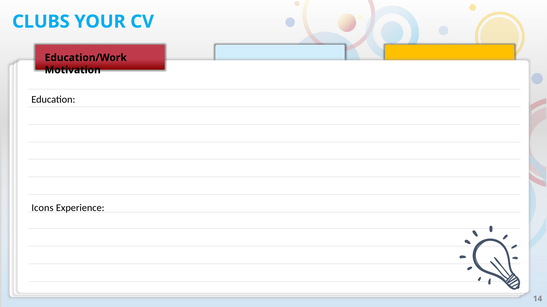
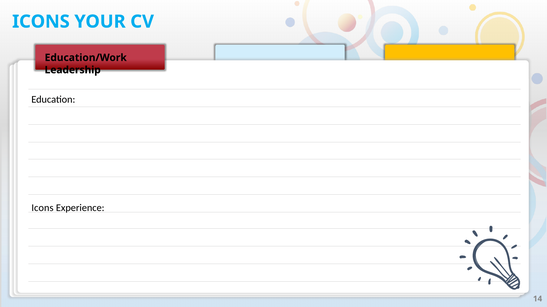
CLUBS at (41, 22): CLUBS -> ICONS
Motivation: Motivation -> Leadership
